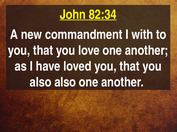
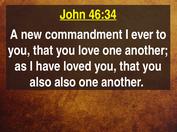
82:34: 82:34 -> 46:34
with: with -> ever
